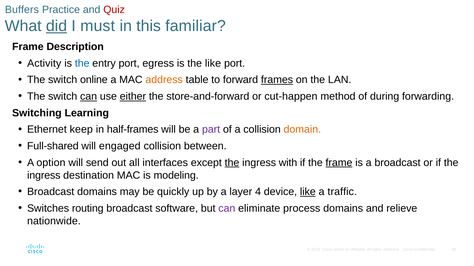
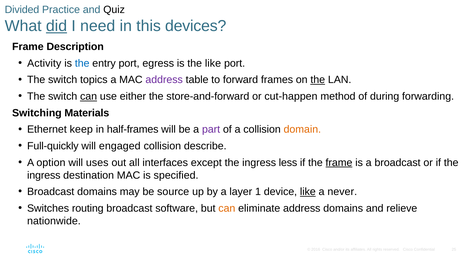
Buffers: Buffers -> Divided
Quiz colour: red -> black
must: must -> need
familiar: familiar -> devices
online: online -> topics
address at (164, 80) colour: orange -> purple
frames underline: present -> none
the at (318, 80) underline: none -> present
either underline: present -> none
Learning: Learning -> Materials
Full-shared: Full-shared -> Full-quickly
between: between -> describe
send: send -> uses
the at (232, 163) underline: present -> none
with: with -> less
modeling: modeling -> specified
quickly: quickly -> source
4: 4 -> 1
traffic: traffic -> never
can at (227, 209) colour: purple -> orange
eliminate process: process -> address
